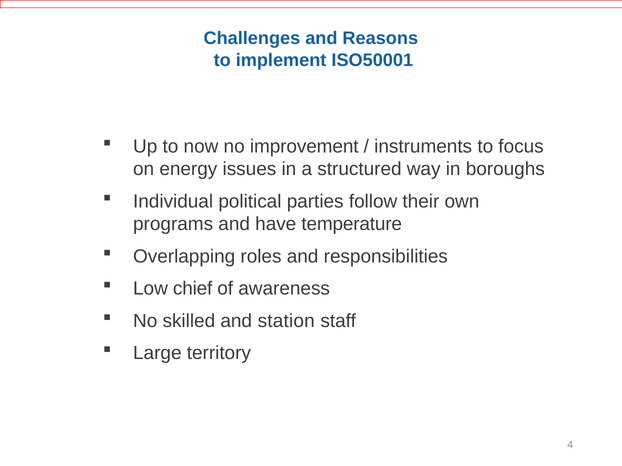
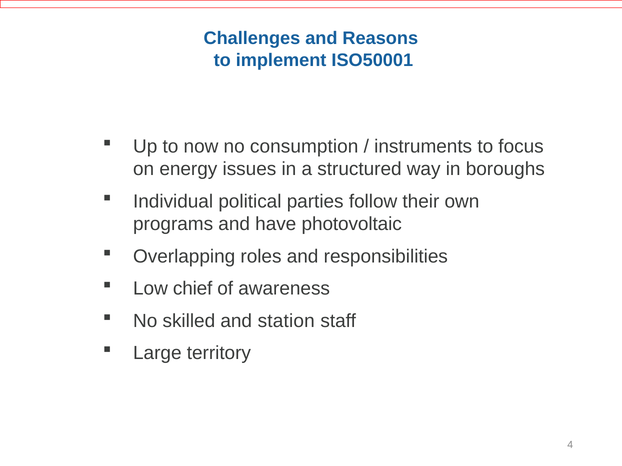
improvement: improvement -> consumption
temperature: temperature -> photovoltaic
